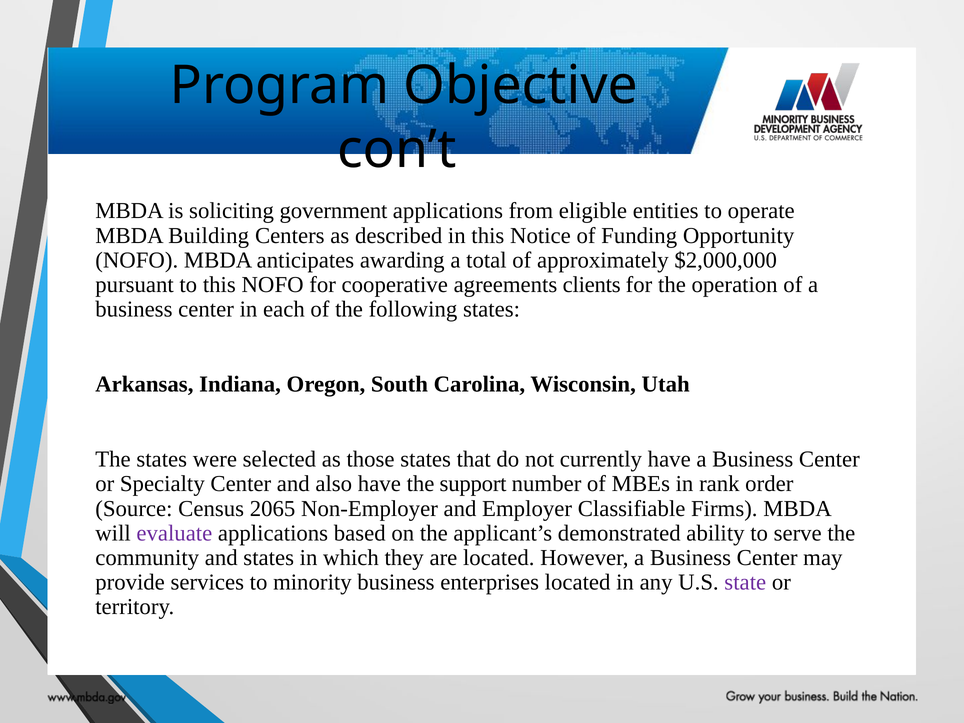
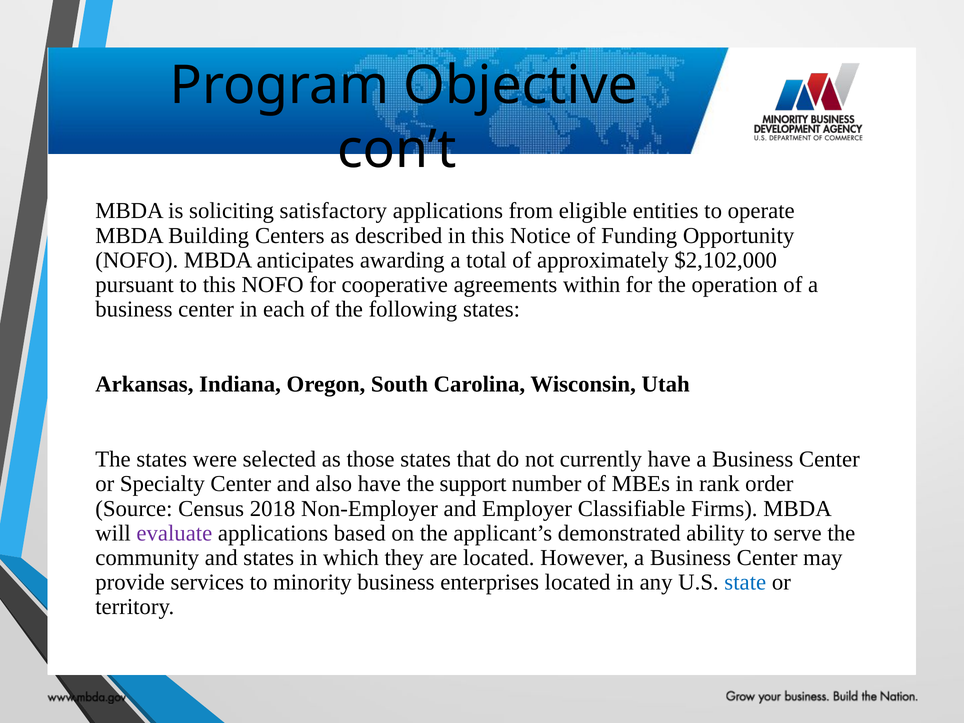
government: government -> satisfactory
$2,000,000: $2,000,000 -> $2,102,000
clients: clients -> within
2065: 2065 -> 2018
state colour: purple -> blue
